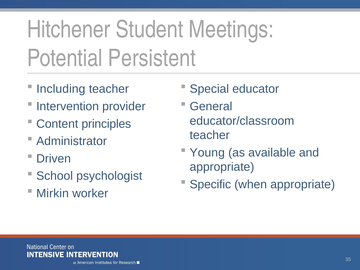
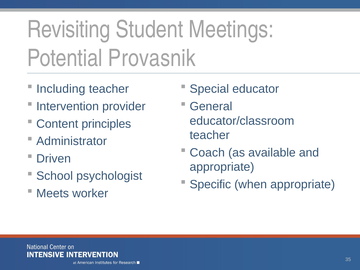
Hitchener: Hitchener -> Revisiting
Persistent: Persistent -> Provasnik
Young: Young -> Coach
Mirkin: Mirkin -> Meets
